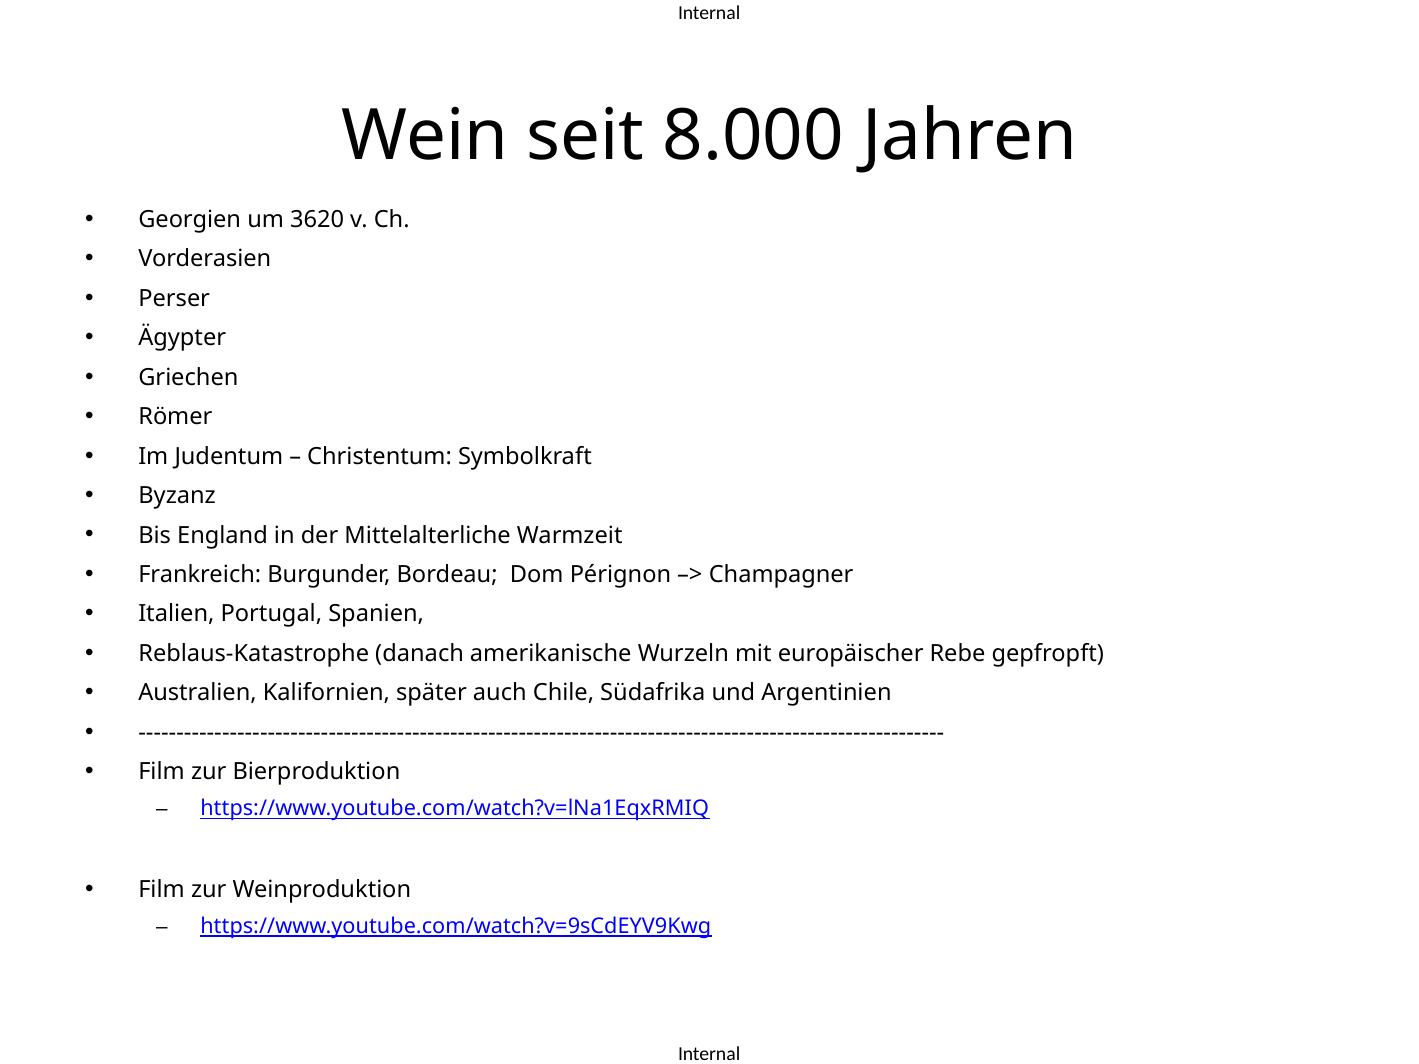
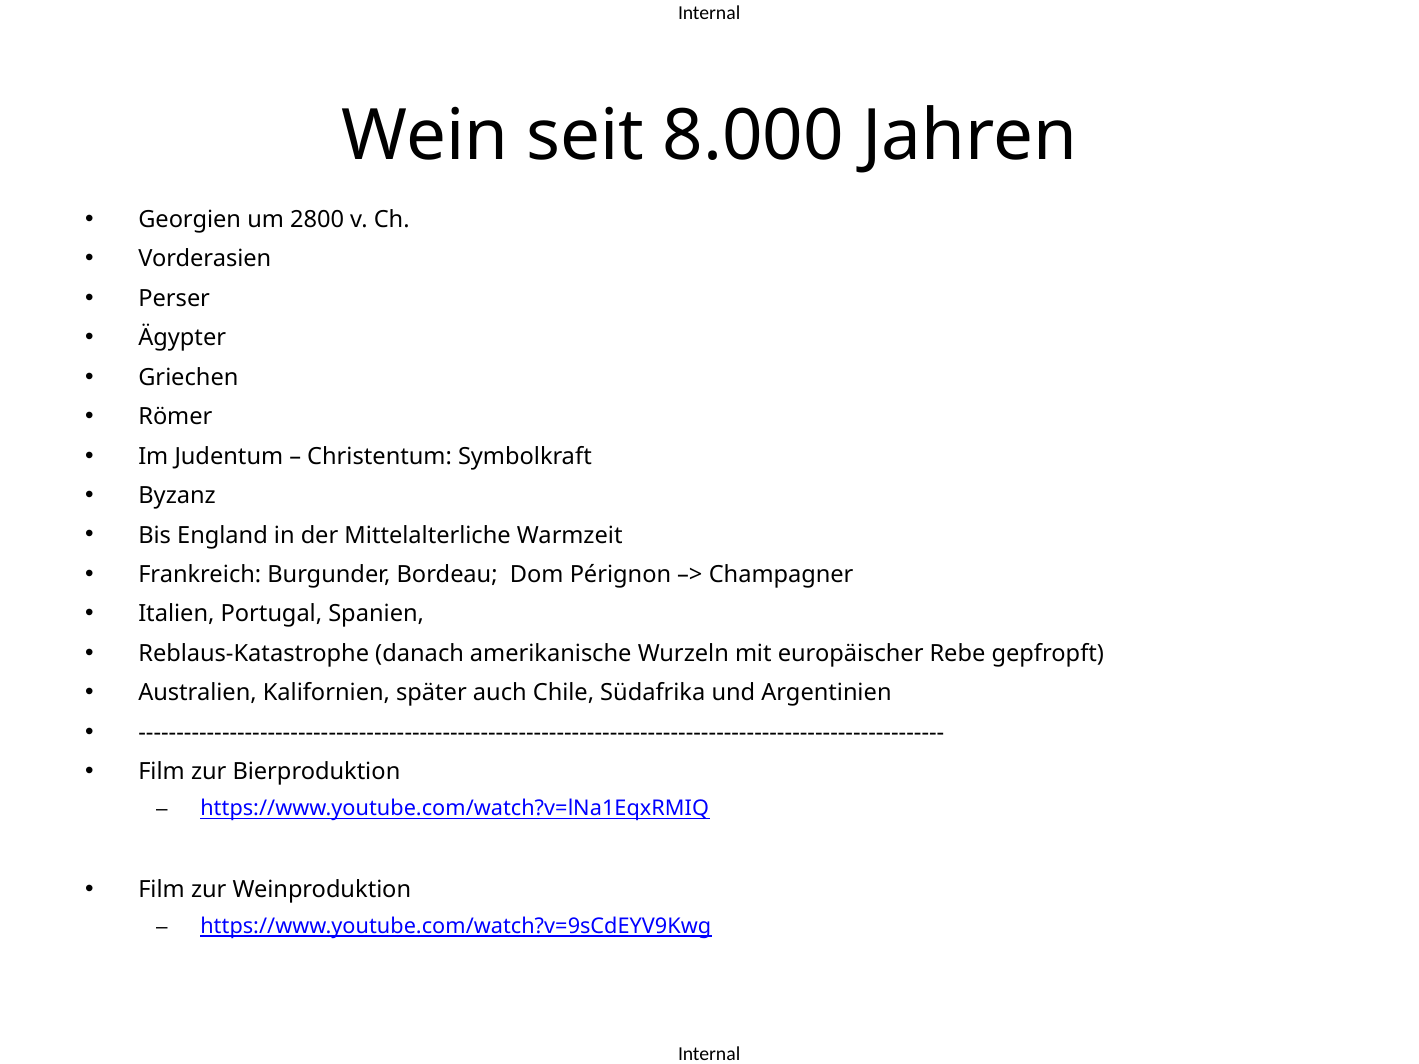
3620: 3620 -> 2800
